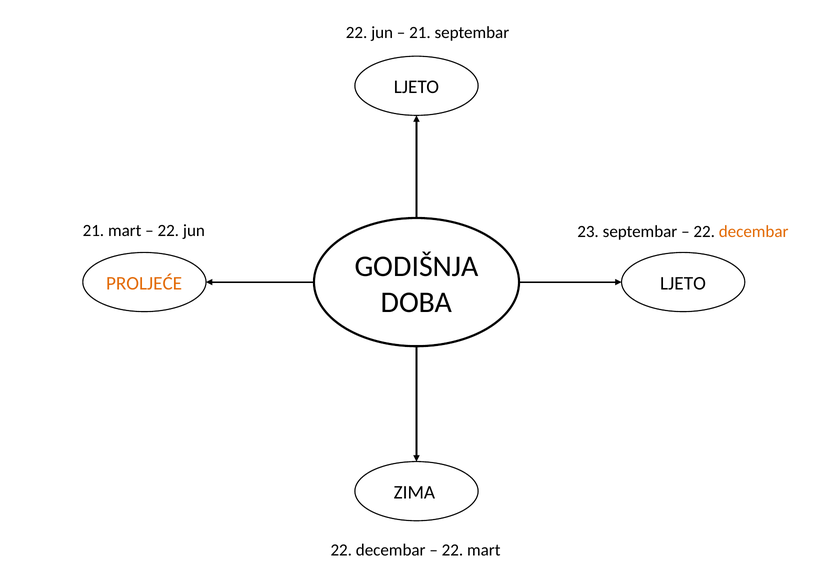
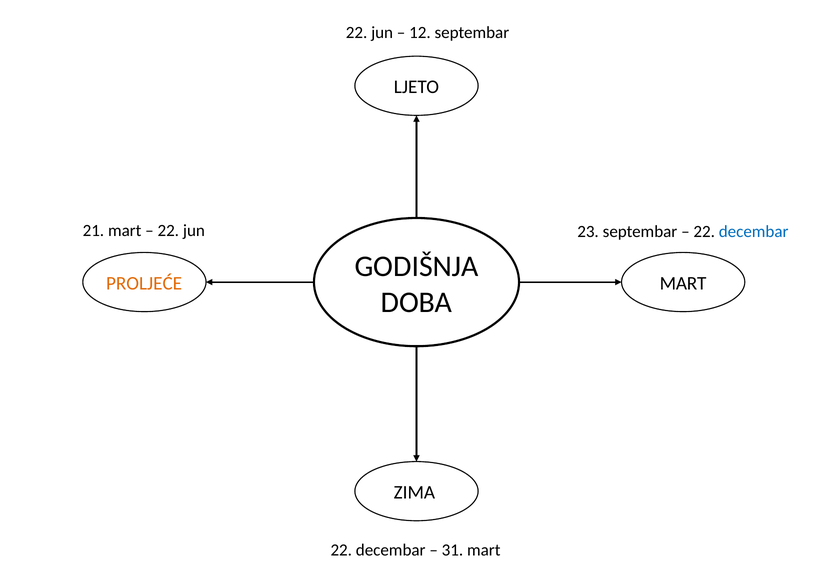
21 at (420, 33): 21 -> 12
decembar at (754, 231) colour: orange -> blue
LJETO at (683, 283): LJETO -> MART
22 at (452, 550): 22 -> 31
